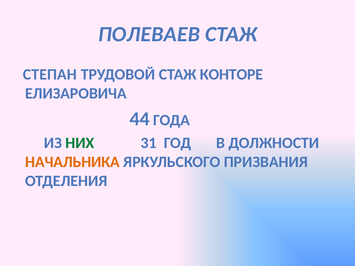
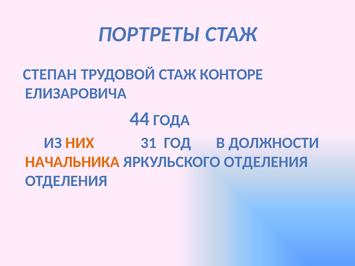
ПОЛЕВАЕВ: ПОЛЕВАЕВ -> ПОРТРЕТЫ
НИХ colour: green -> orange
ЯРКУЛЬСКОГО ПРИЗВАНИЯ: ПРИЗВАНИЯ -> ОТДЕЛЕНИЯ
